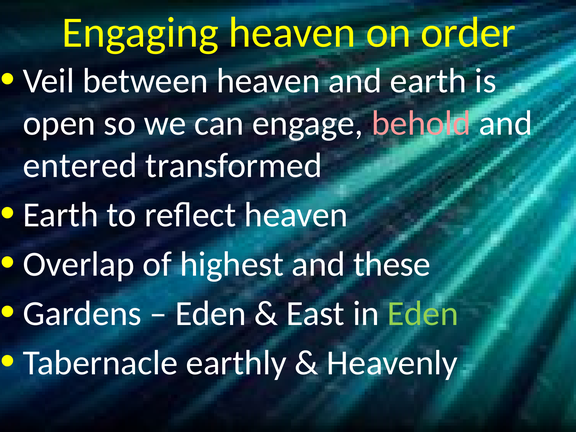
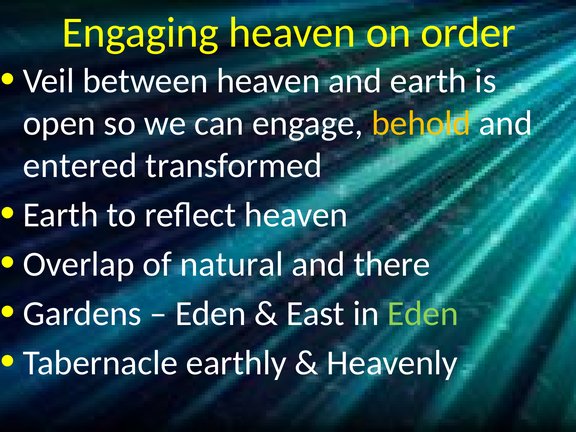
behold colour: pink -> yellow
highest: highest -> natural
these: these -> there
